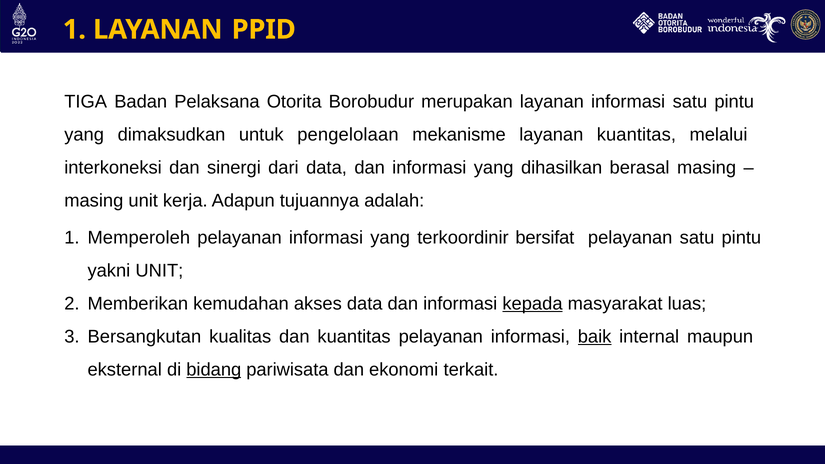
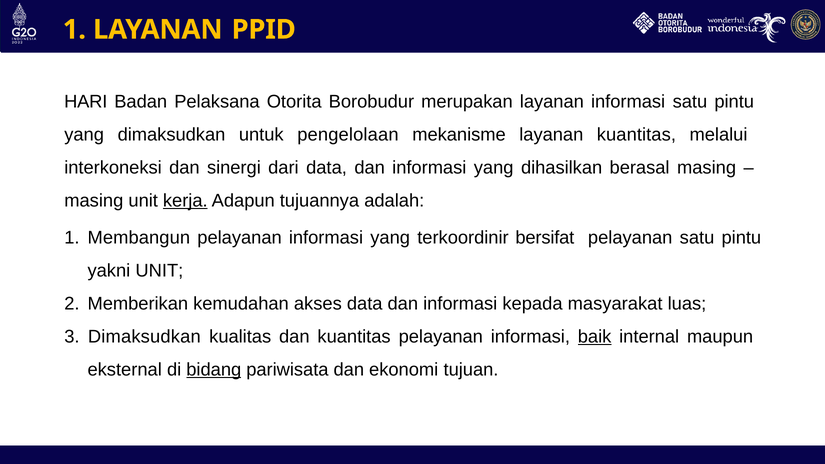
TIGA: TIGA -> HARI
kerja underline: none -> present
Memperoleh: Memperoleh -> Membangun
kepada underline: present -> none
Bersangkutan at (144, 337): Bersangkutan -> Dimaksudkan
terkait: terkait -> tujuan
